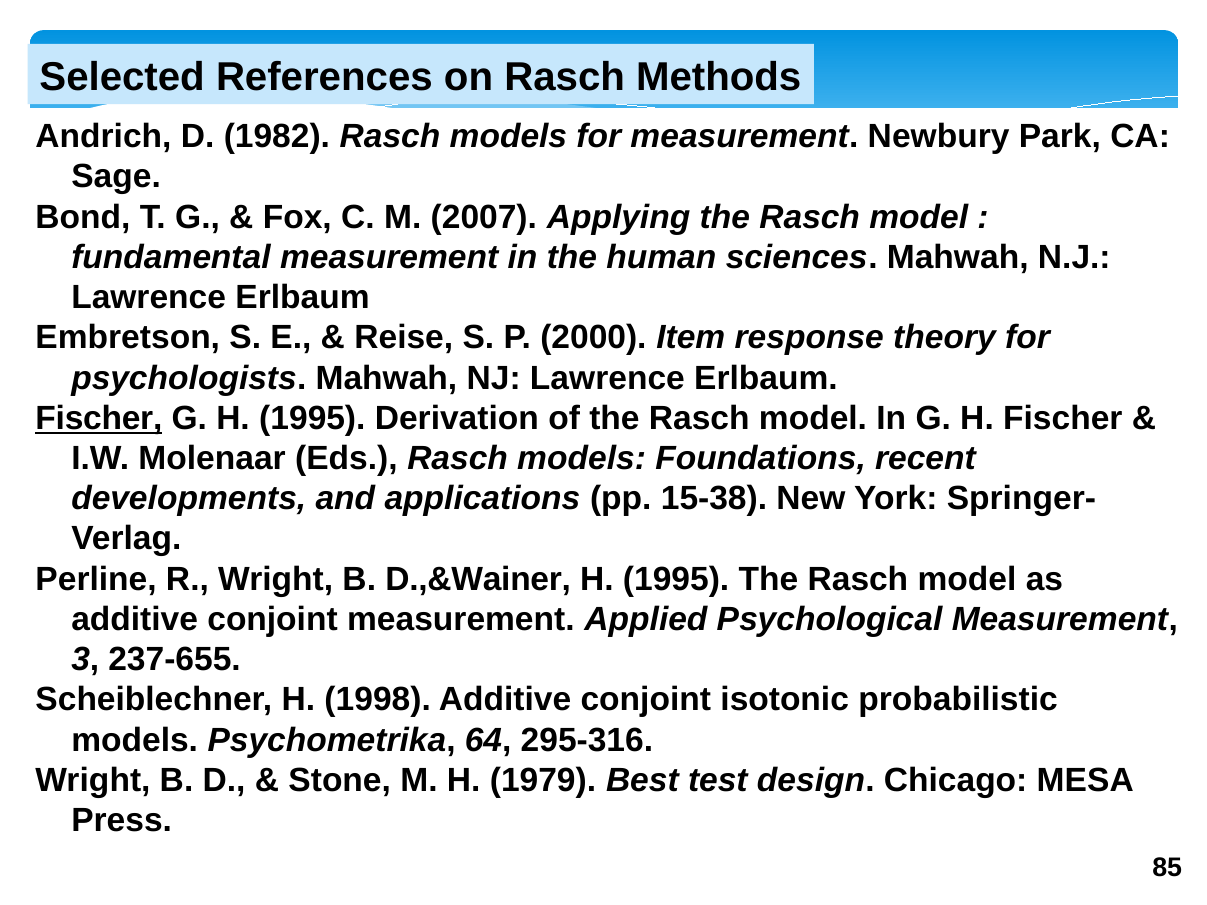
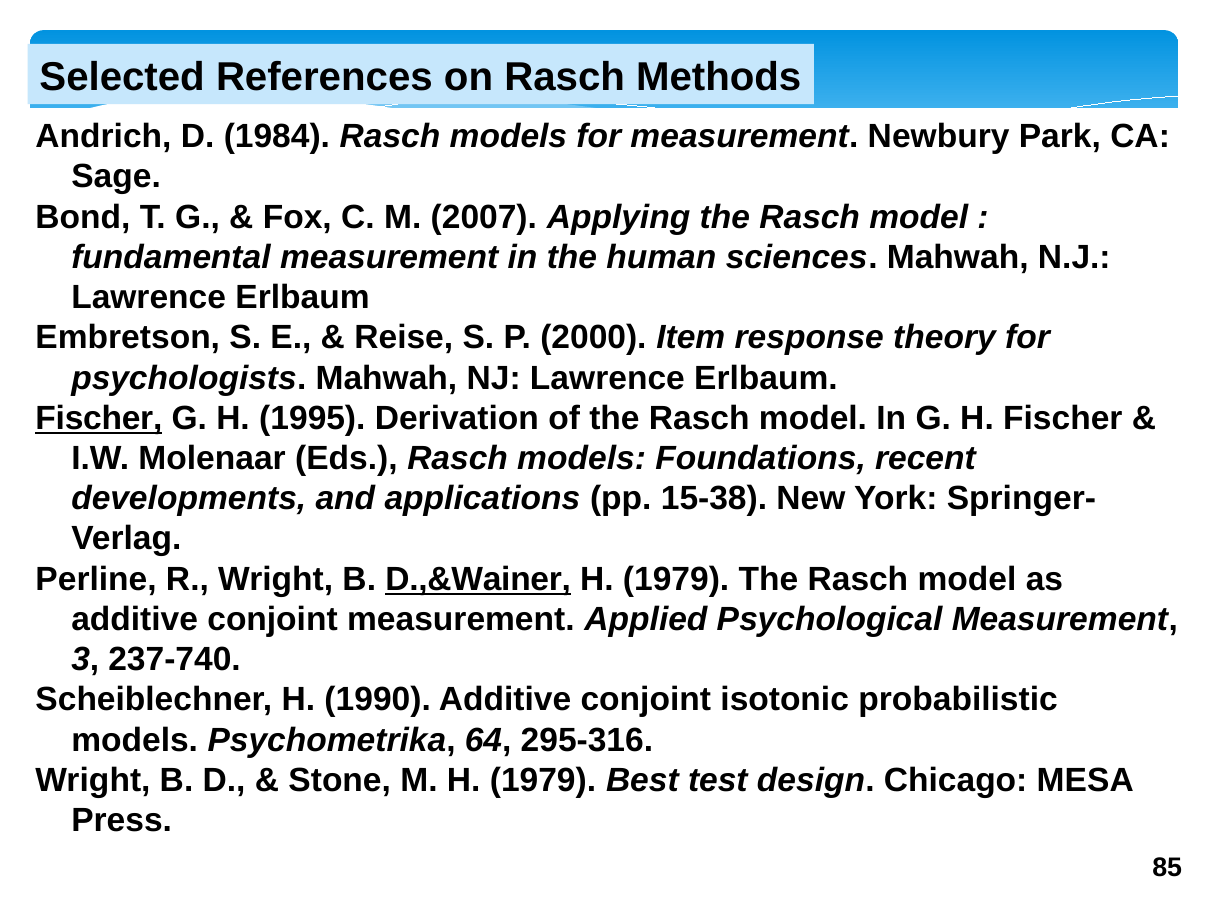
1982: 1982 -> 1984
D.,&Wainer underline: none -> present
1995 at (676, 579): 1995 -> 1979
237-655: 237-655 -> 237-740
1998: 1998 -> 1990
